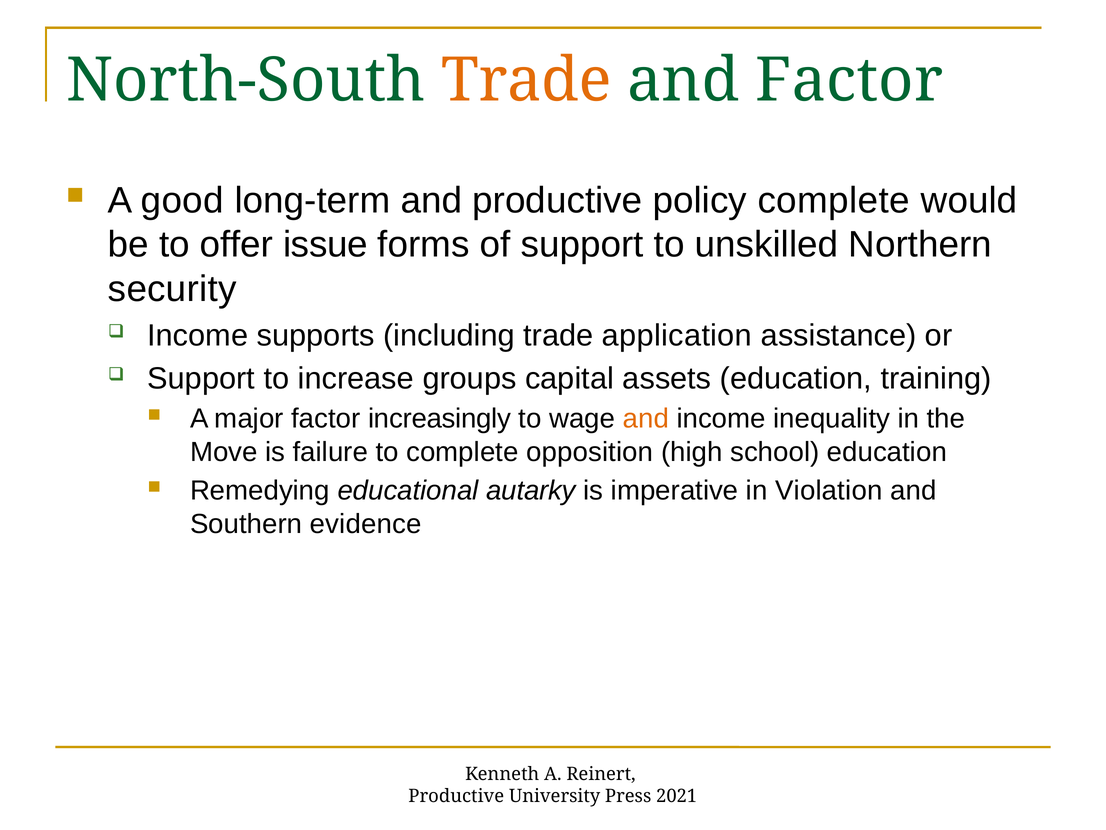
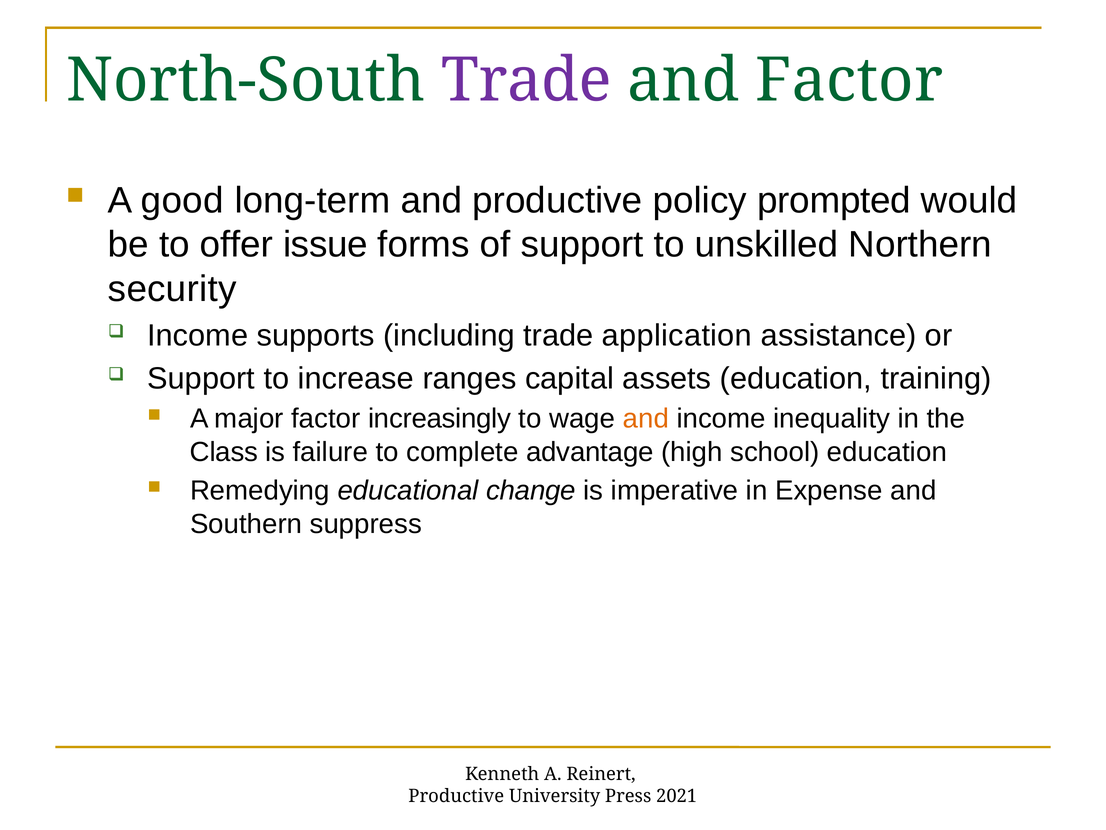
Trade at (526, 80) colour: orange -> purple
policy complete: complete -> prompted
groups: groups -> ranges
Move: Move -> Class
opposition: opposition -> advantage
autarky: autarky -> change
Violation: Violation -> Expense
evidence: evidence -> suppress
